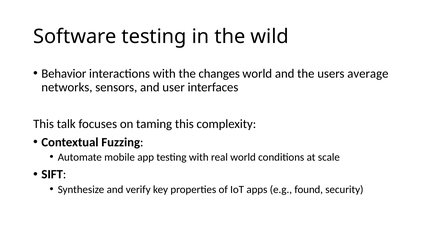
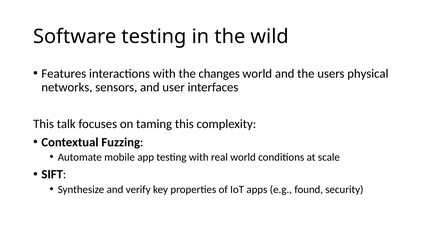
Behavior: Behavior -> Features
average: average -> physical
